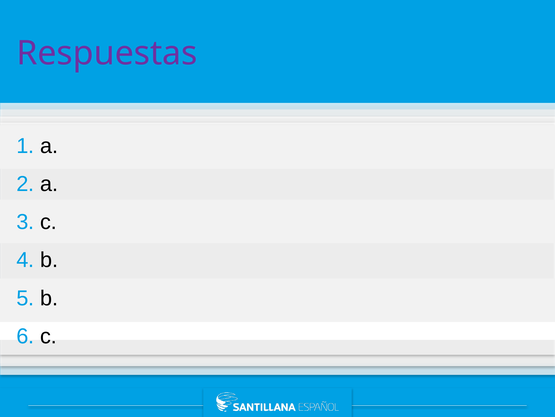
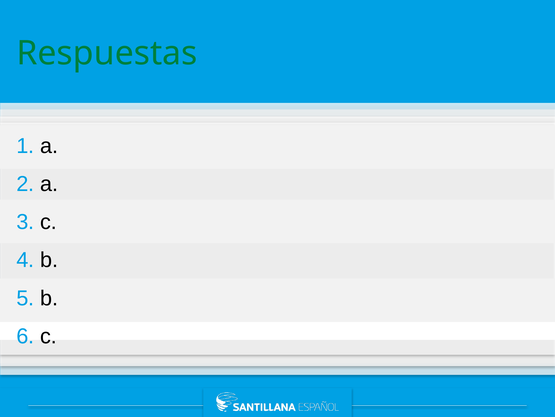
Respuestas colour: purple -> green
